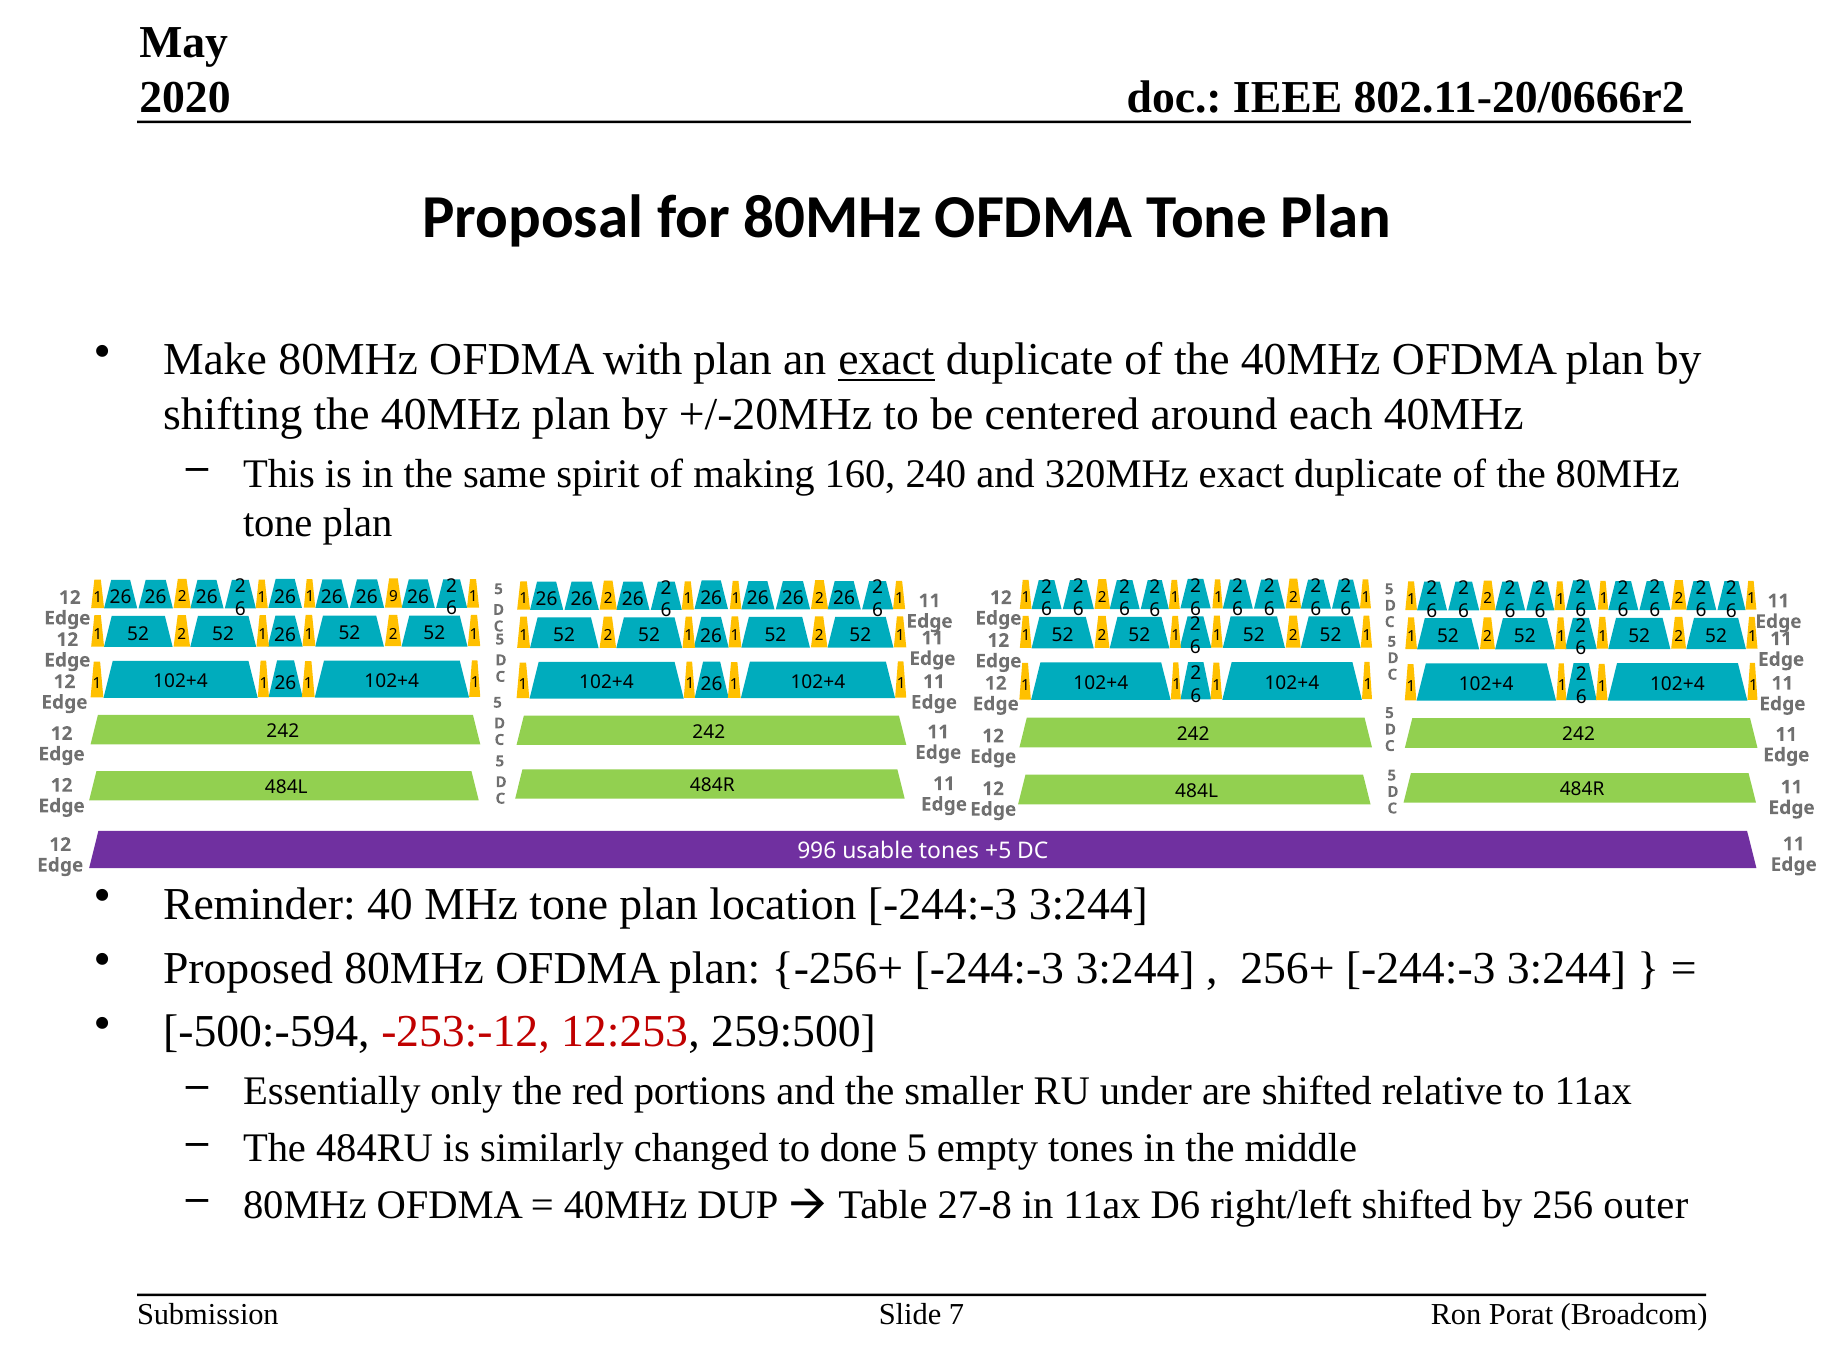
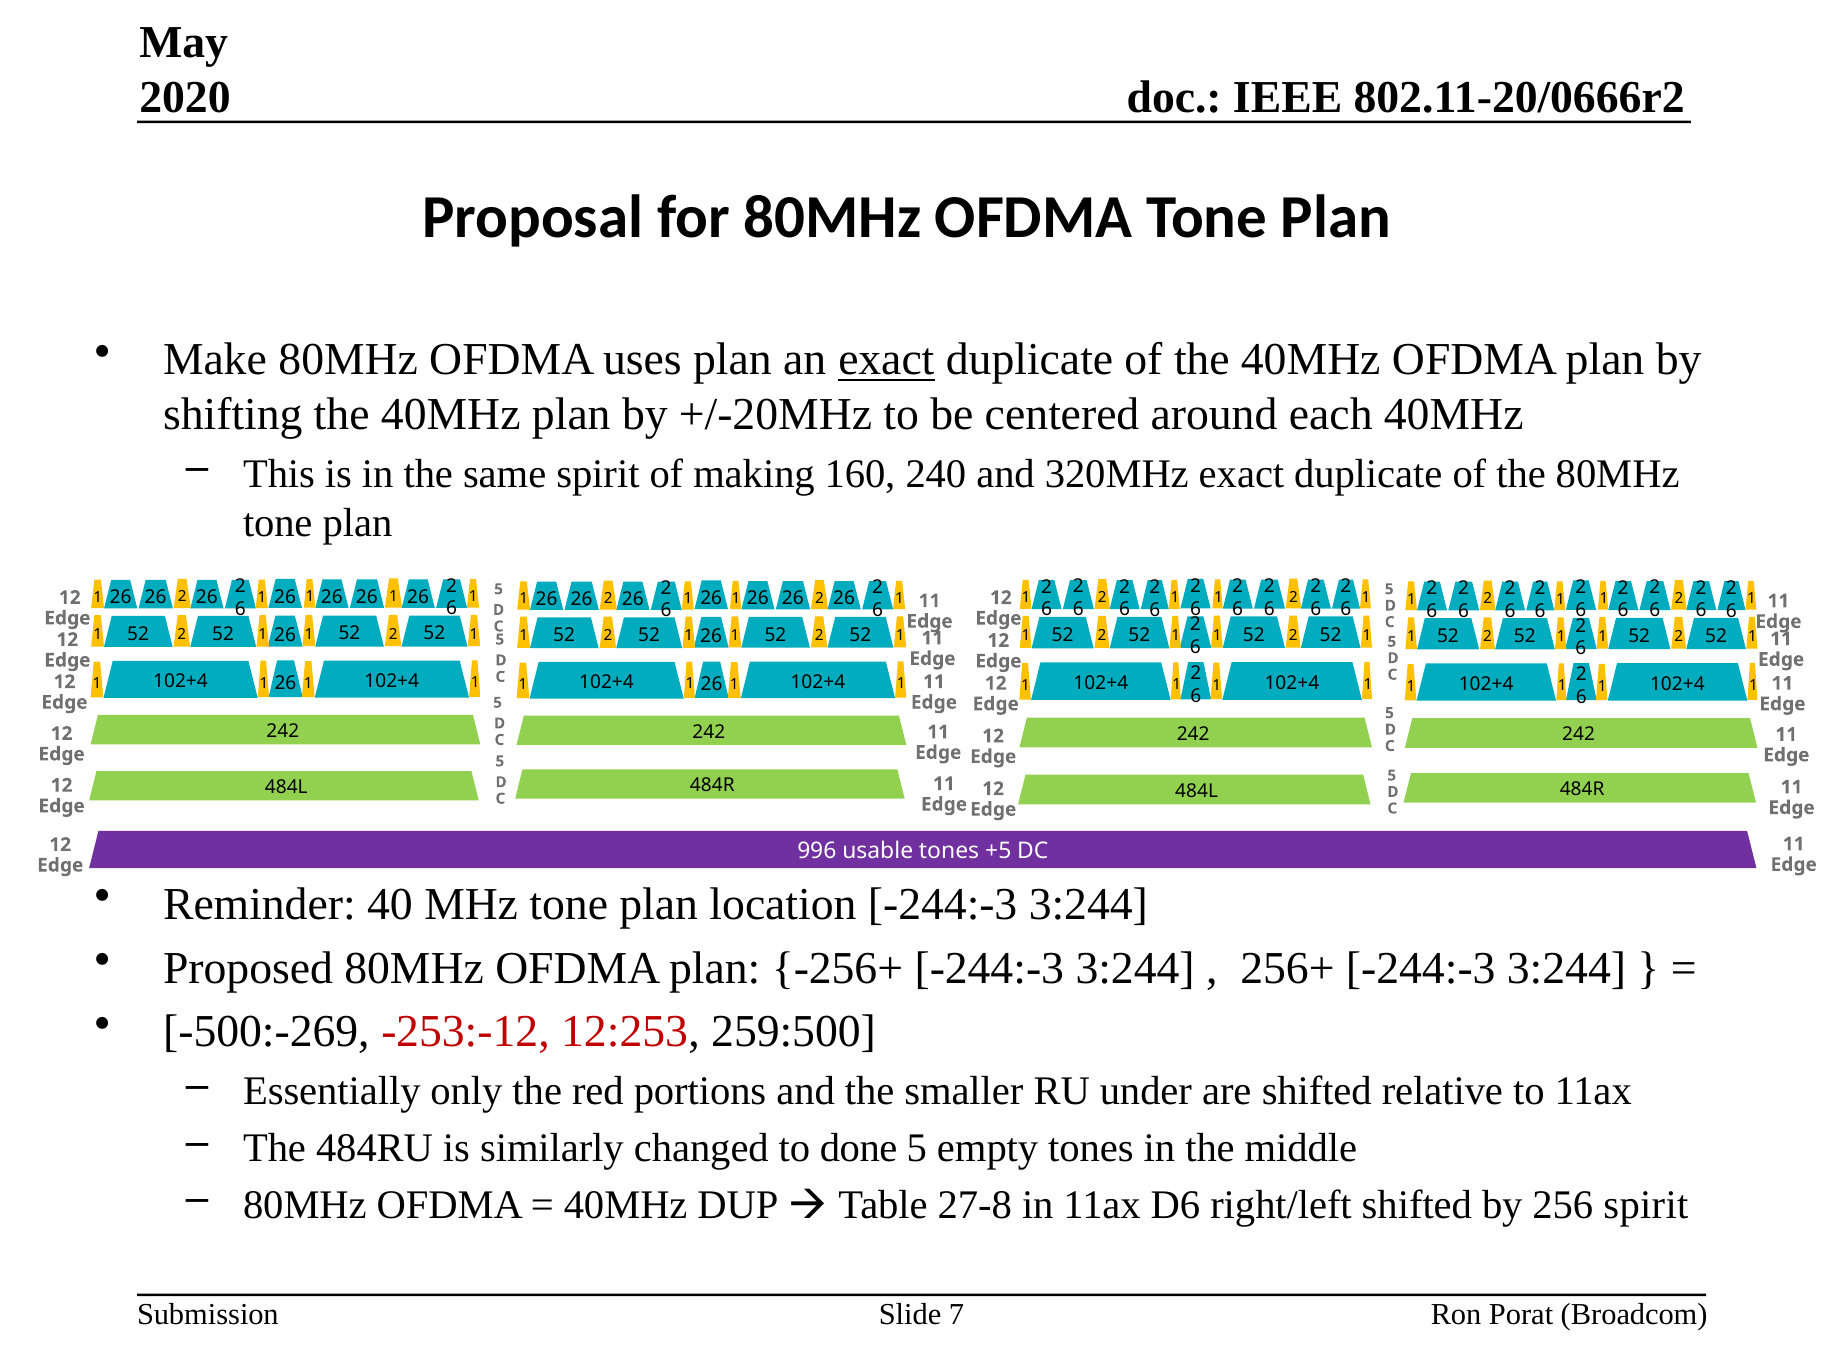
with: with -> uses
9 at (393, 596): 9 -> 1
-500:-594: -500:-594 -> -500:-269
256 outer: outer -> spirit
